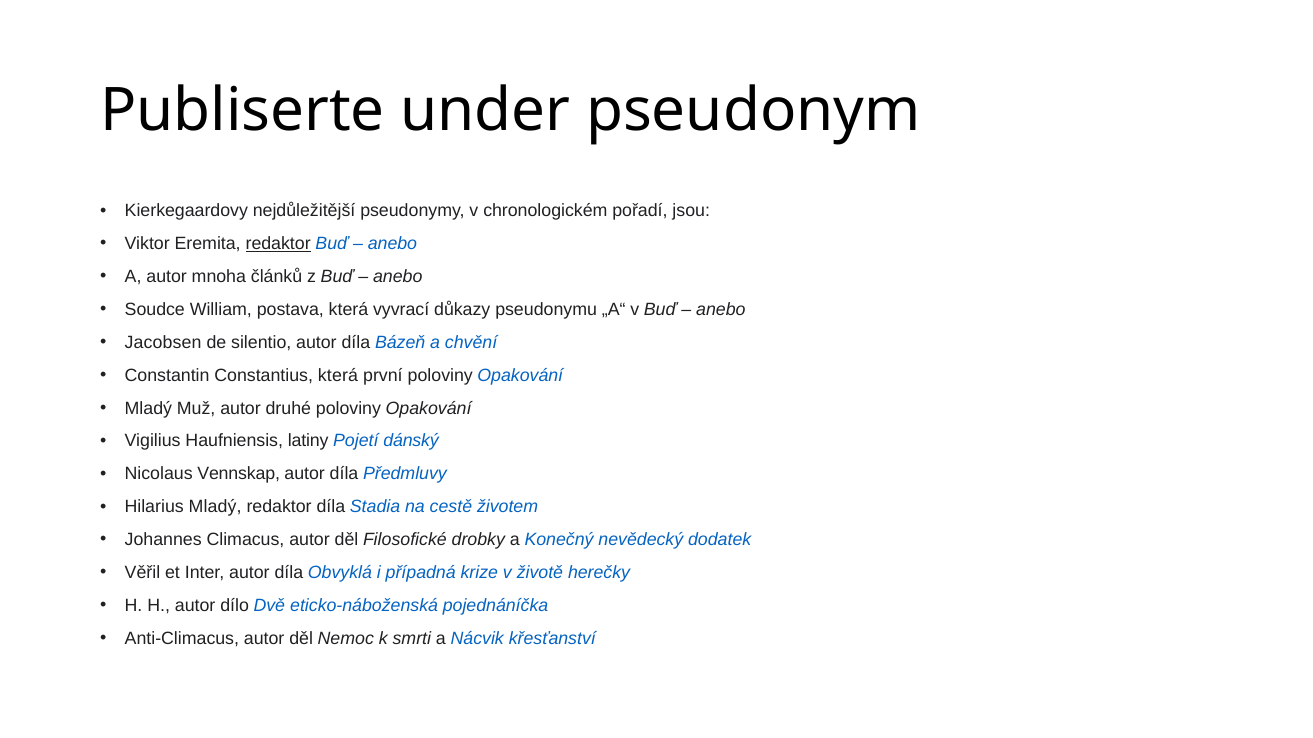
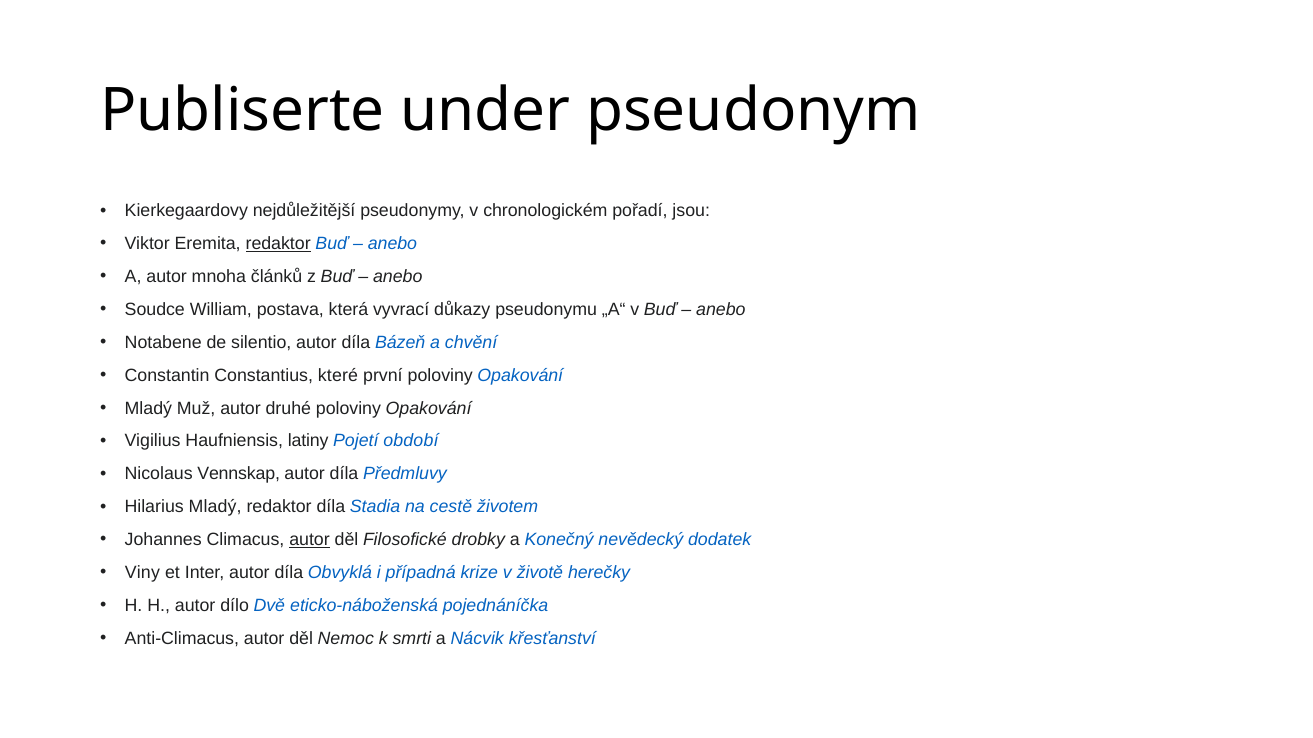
Jacobsen: Jacobsen -> Notabene
Constantius která: která -> které
dánský: dánský -> období
autor at (310, 540) underline: none -> present
Věřil: Věřil -> Viny
